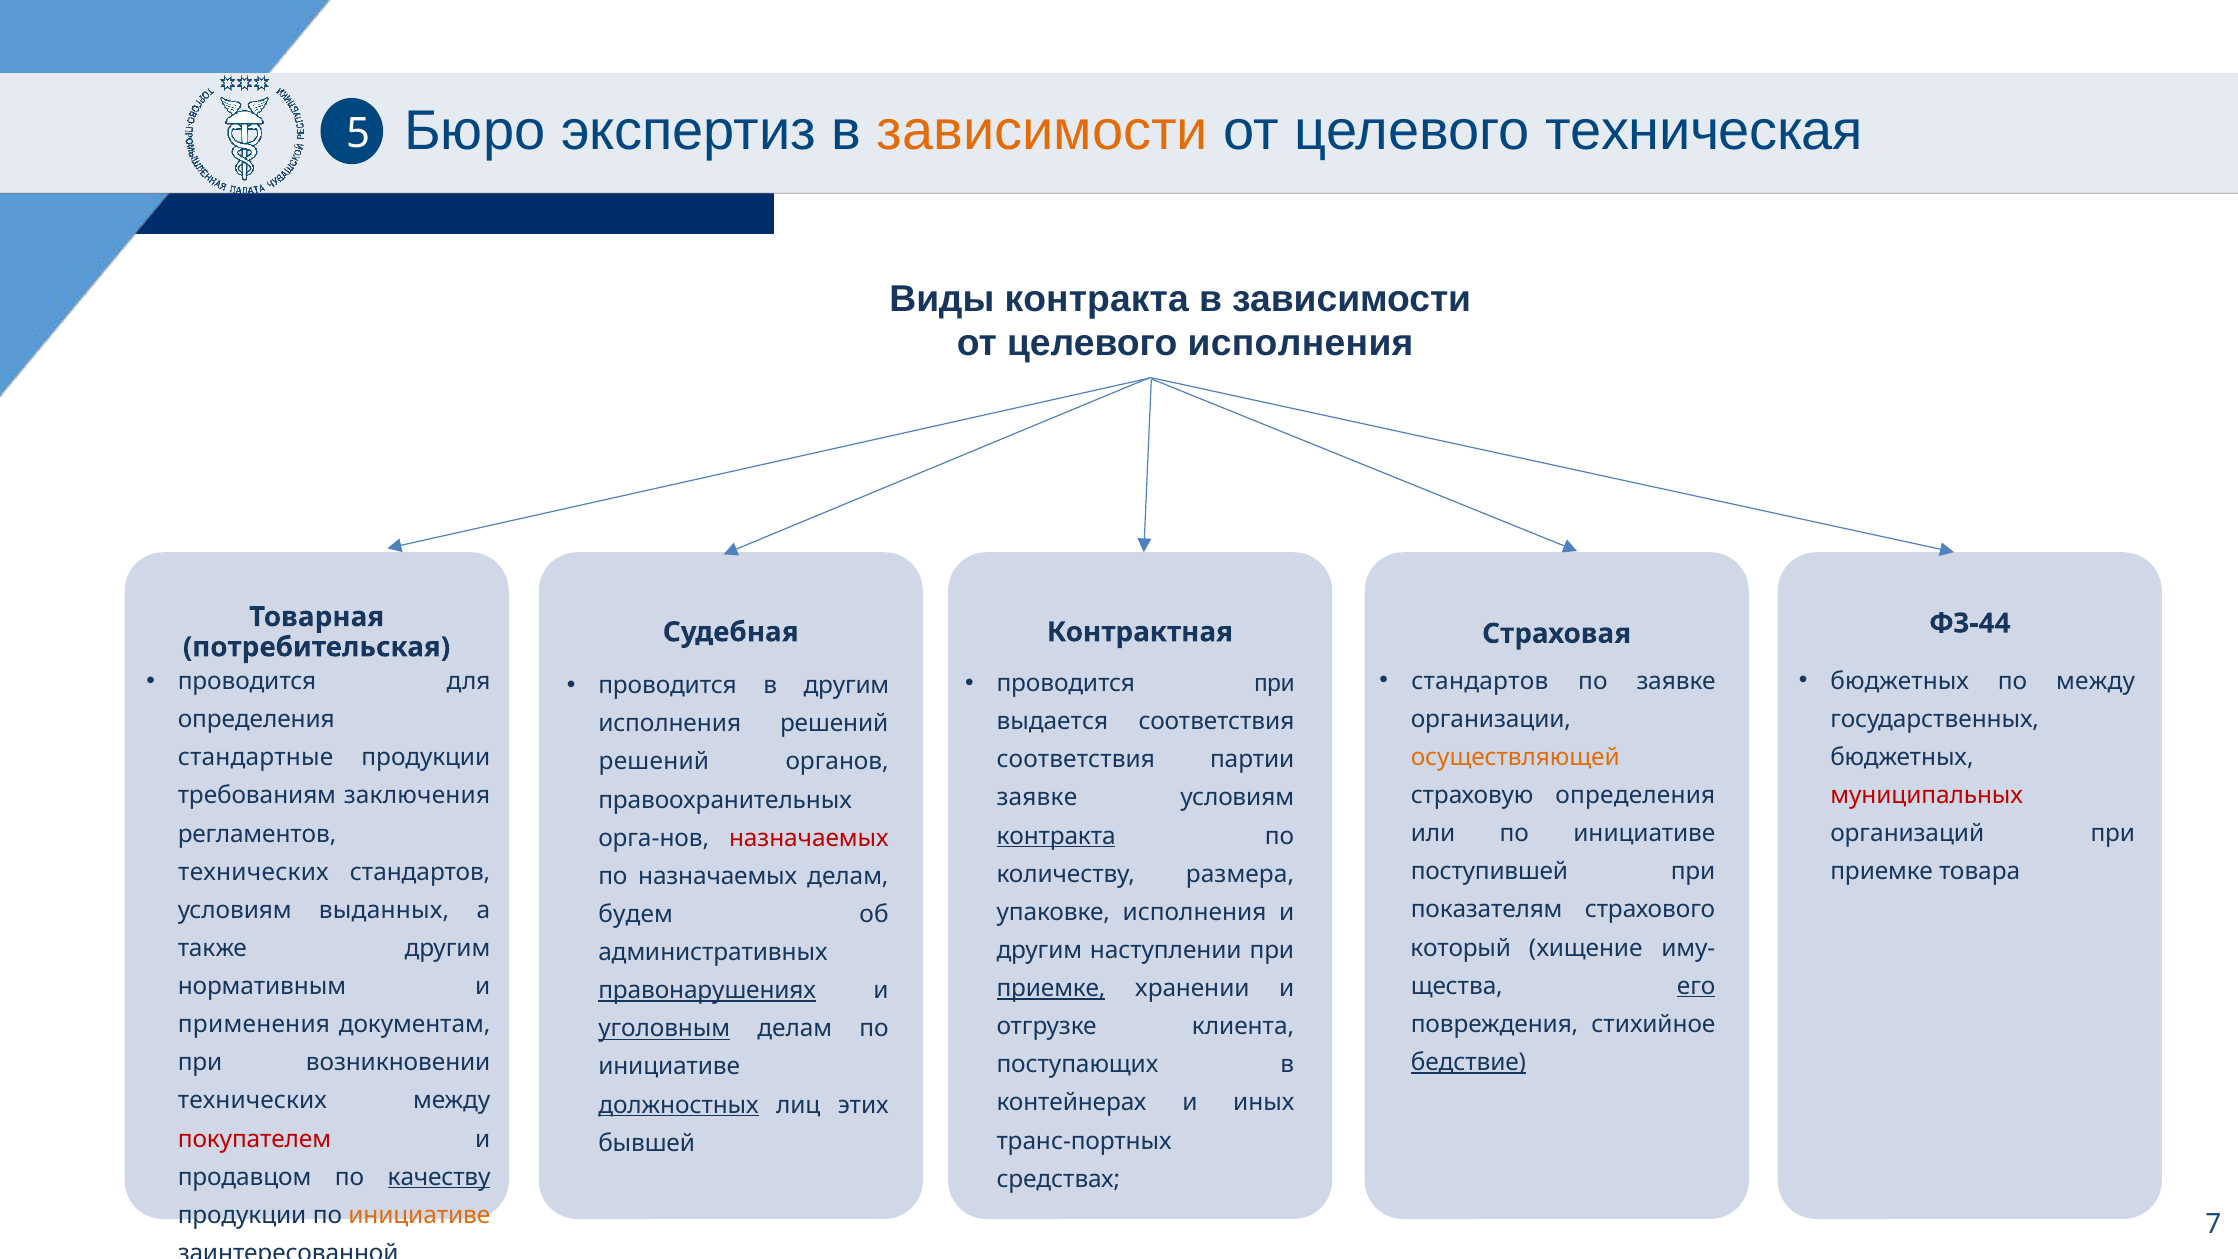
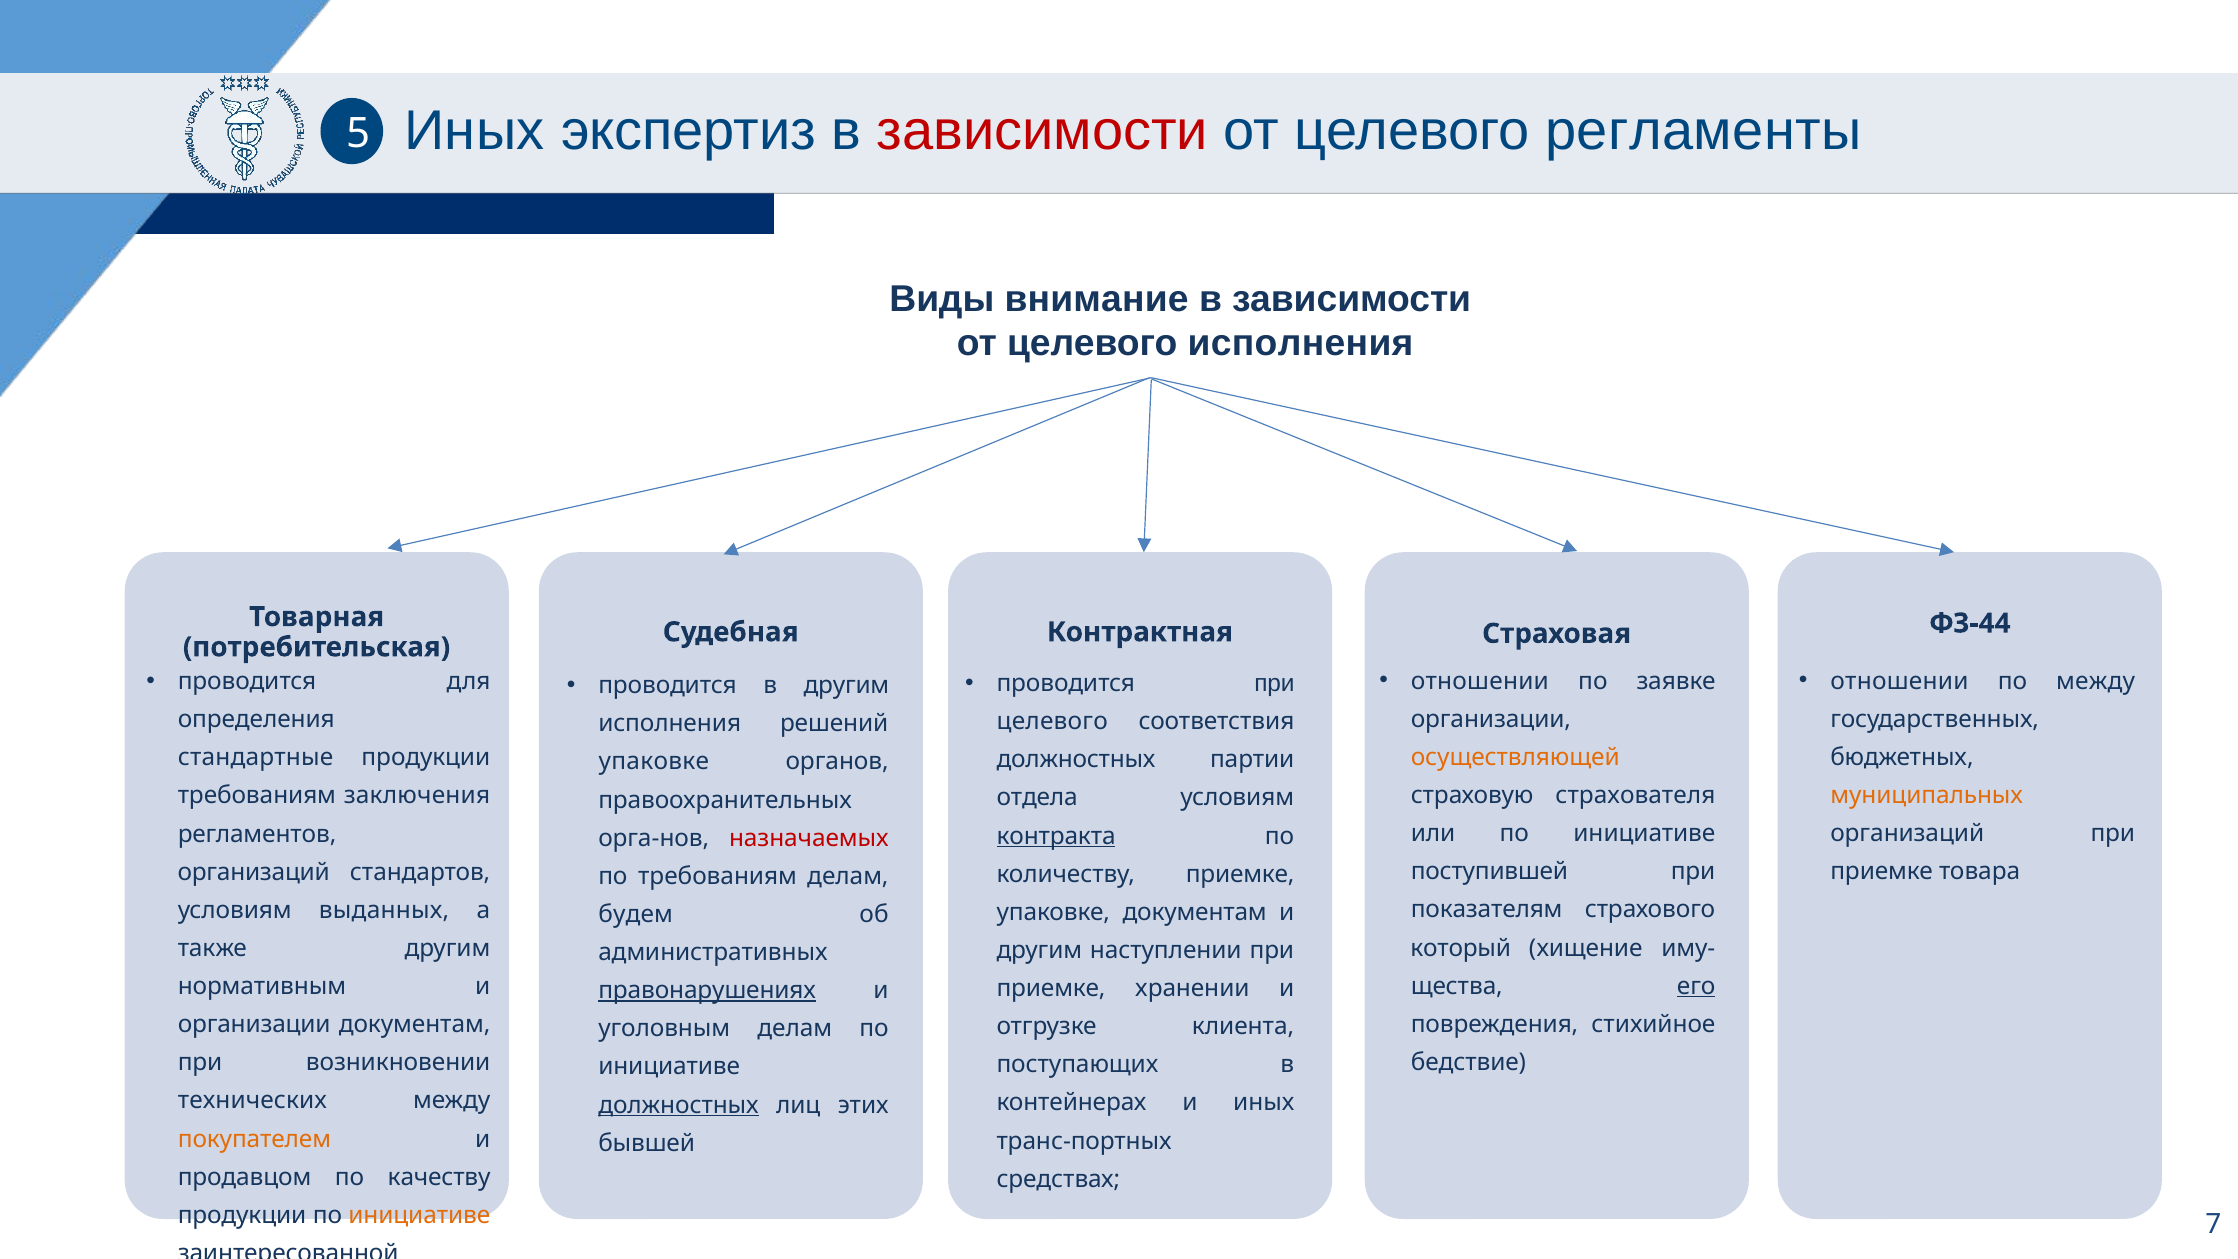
Бюро at (475, 131): Бюро -> Иных
зависимости at (1043, 131) colour: orange -> red
техническая: техническая -> регламенты
Виды контракта: контракта -> внимание
стандартов at (1480, 681): стандартов -> отношении
бюджетных at (1900, 681): бюджетных -> отношении
выдается at (1052, 721): выдается -> целевого
соответствия at (1076, 760): соответствия -> должностных
решений at (654, 762): решений -> упаковке
страховую определения: определения -> страхователя
муниципальных colour: red -> orange
заявке at (1037, 798): заявке -> отдела
технических at (253, 872): технических -> организаций
количеству размера: размера -> приемке
по назначаемых: назначаемых -> требованиям
упаковке исполнения: исполнения -> документам
приемке at (1051, 988) underline: present -> none
применения at (254, 1025): применения -> организации
уголовным underline: present -> none
бедствие underline: present -> none
покупателем colour: red -> orange
качеству underline: present -> none
